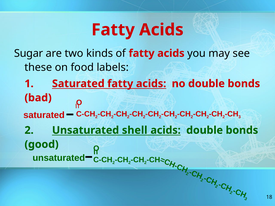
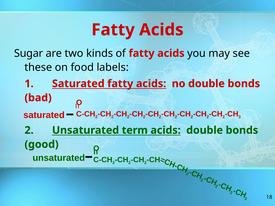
shell: shell -> term
